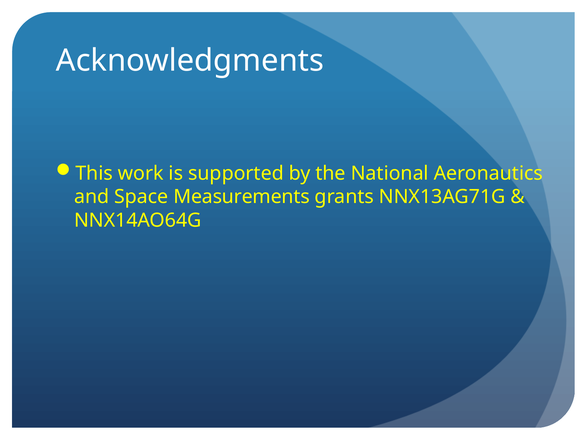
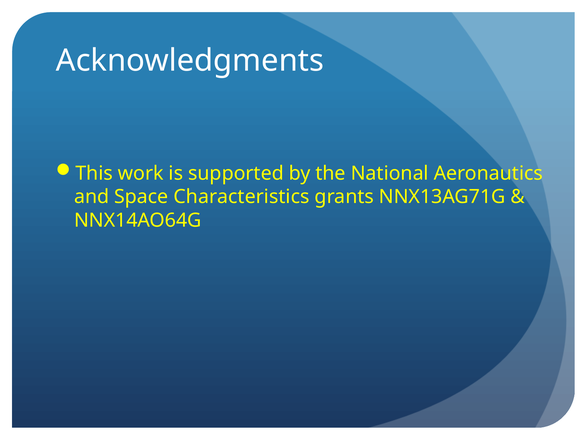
Measurements: Measurements -> Characteristics
